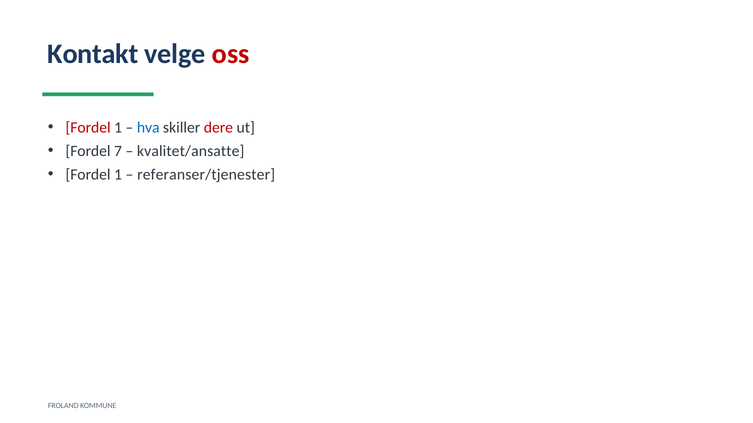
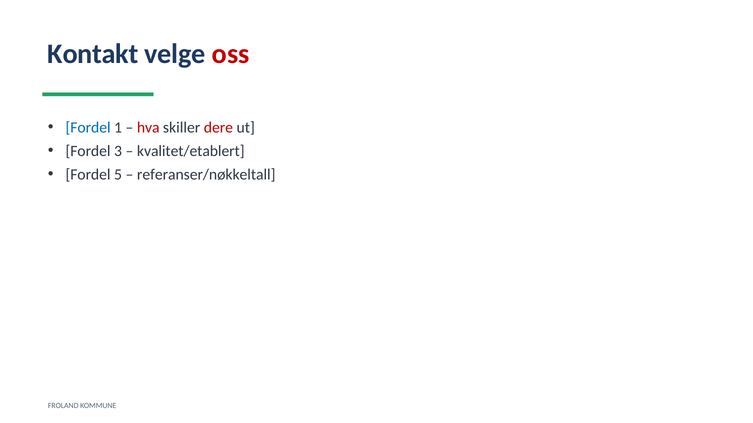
Fordel at (88, 128) colour: red -> blue
hva colour: blue -> red
7: 7 -> 3
kvalitet/ansatte: kvalitet/ansatte -> kvalitet/etablert
1 at (118, 175): 1 -> 5
referanser/tjenester: referanser/tjenester -> referanser/nøkkeltall
